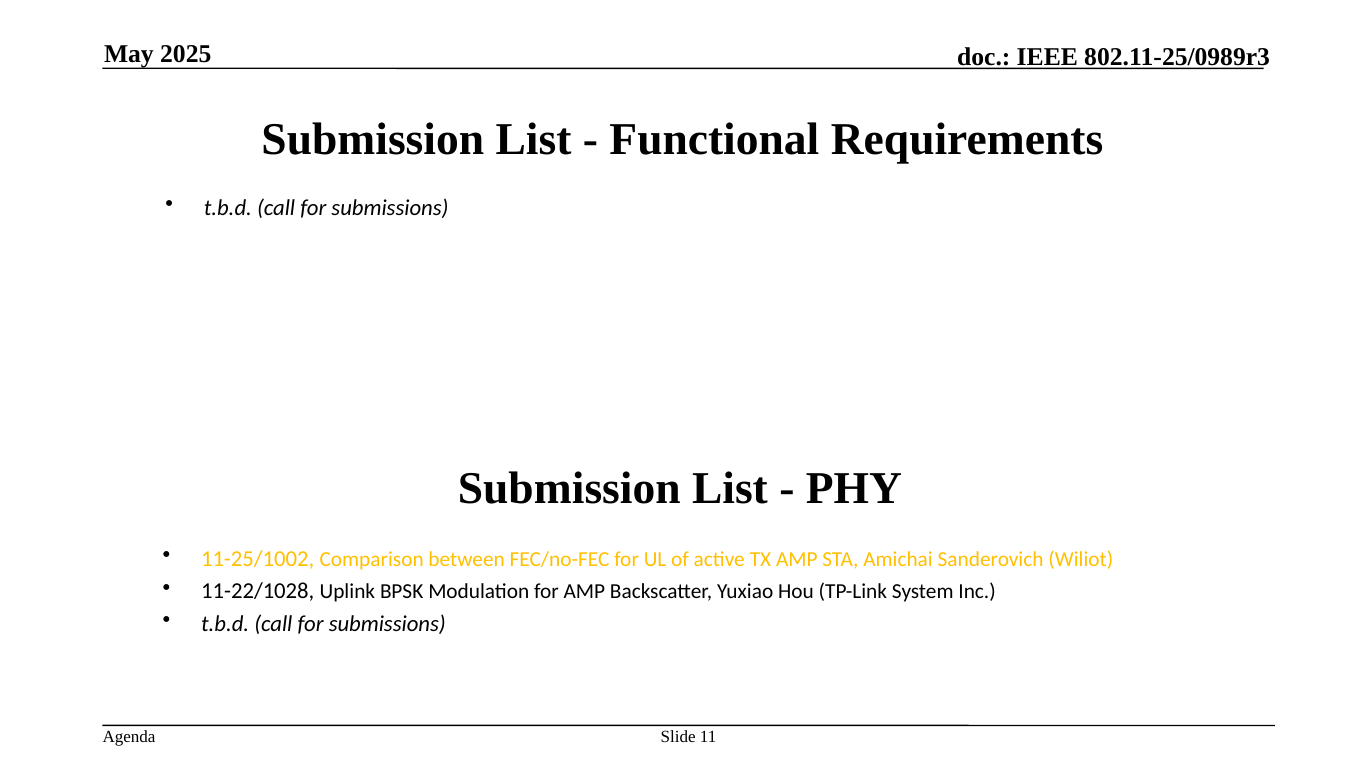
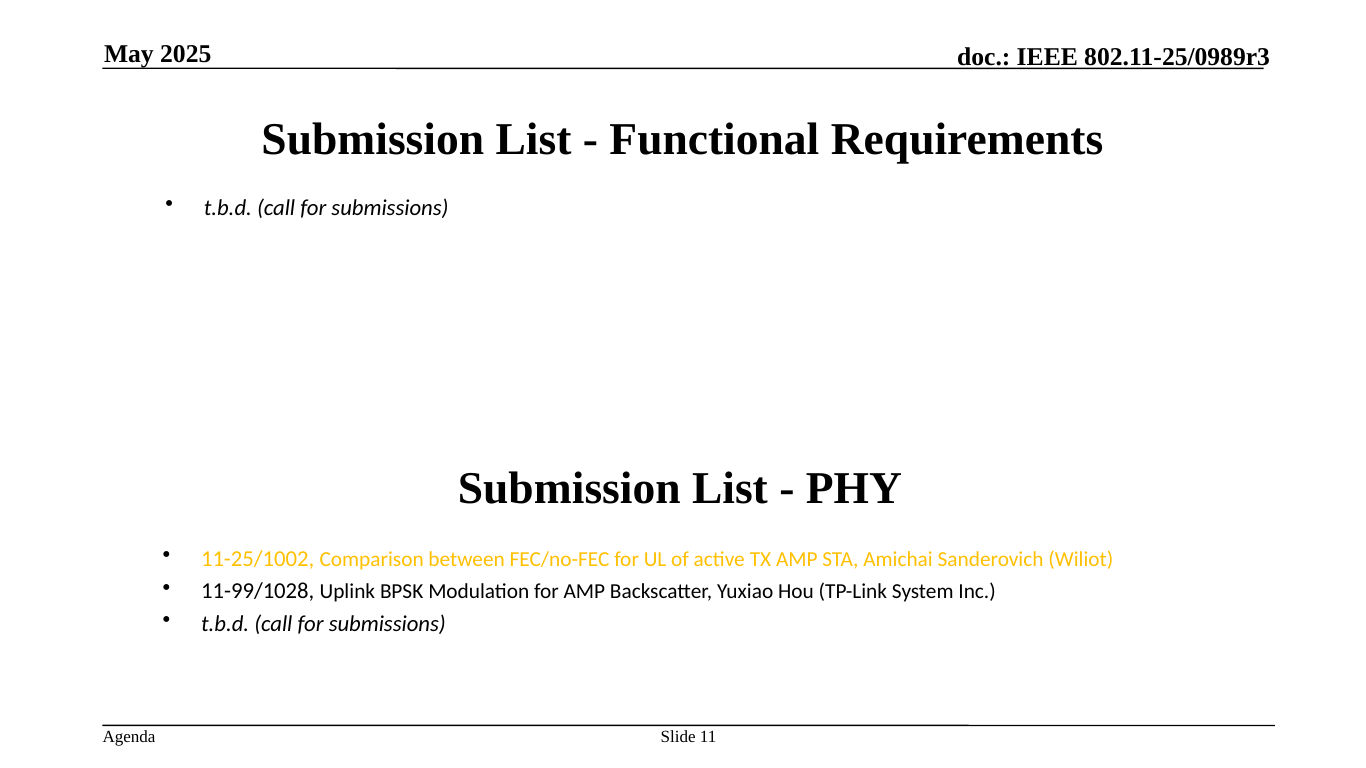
11-22/1028: 11-22/1028 -> 11-99/1028
